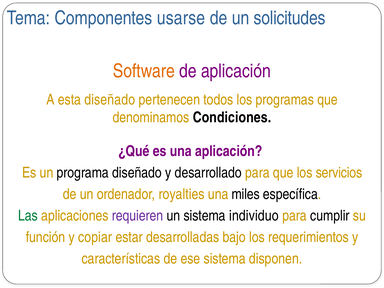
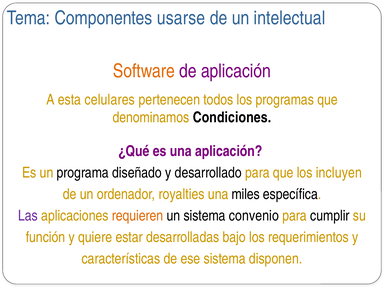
solicitudes: solicitudes -> intelectual
esta diseñado: diseñado -> celulares
servicios: servicios -> incluyen
Las colour: green -> purple
requieren colour: purple -> orange
individuo: individuo -> convenio
copiar: copiar -> quiere
